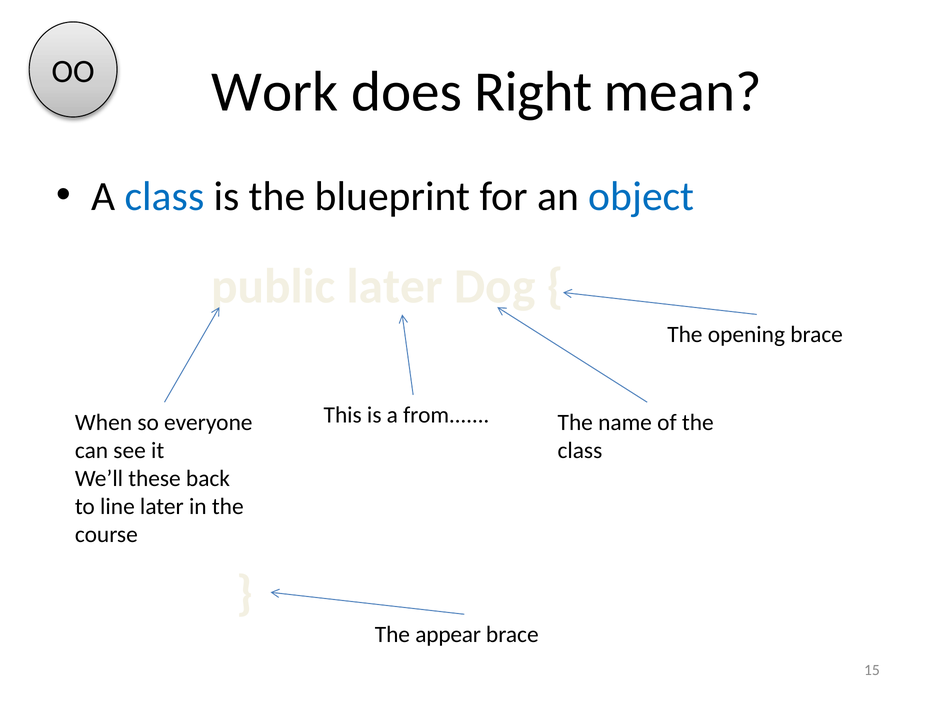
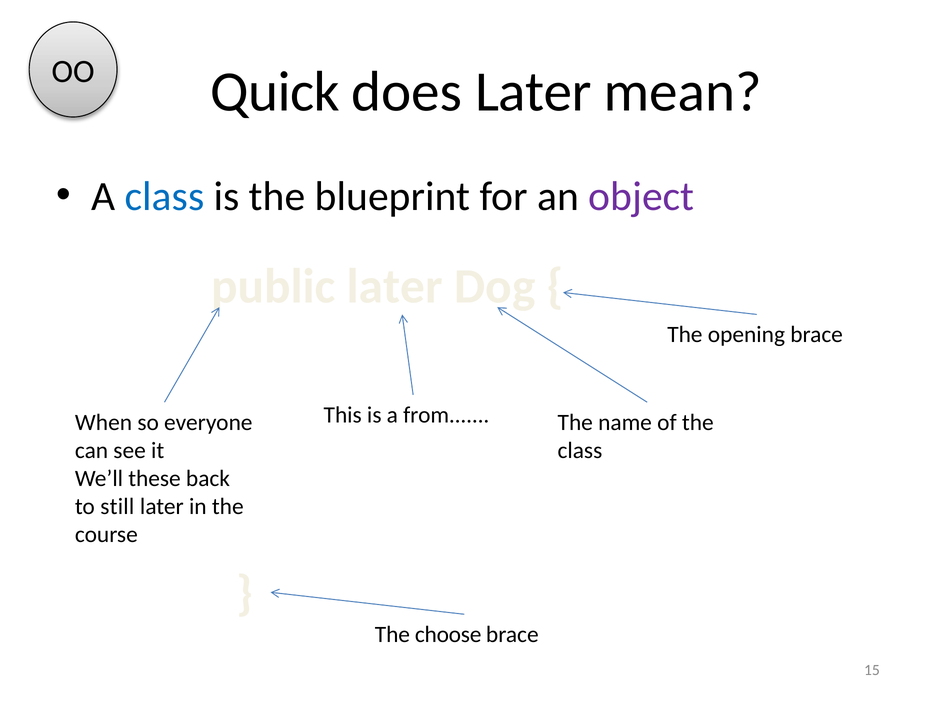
Work: Work -> Quick
does Right: Right -> Later
object colour: blue -> purple
line: line -> still
appear: appear -> choose
